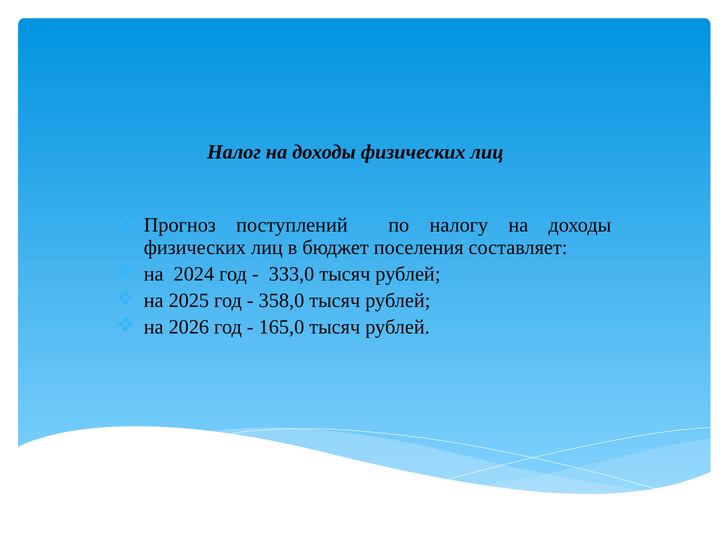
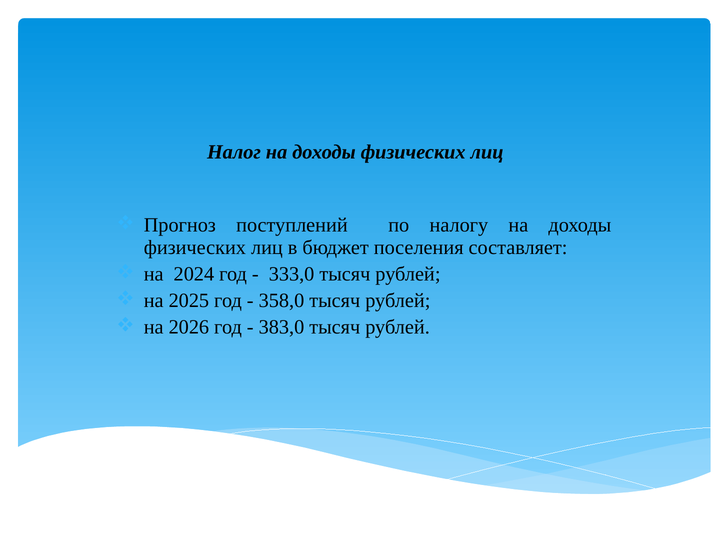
165,0: 165,0 -> 383,0
